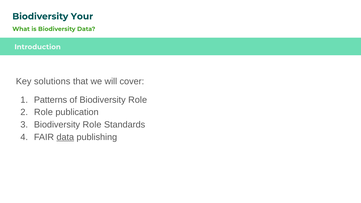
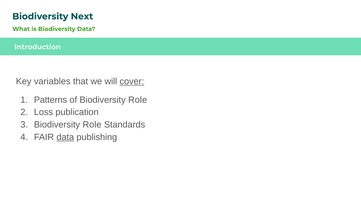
Your: Your -> Next
solutions: solutions -> variables
cover underline: none -> present
Role at (43, 112): Role -> Loss
